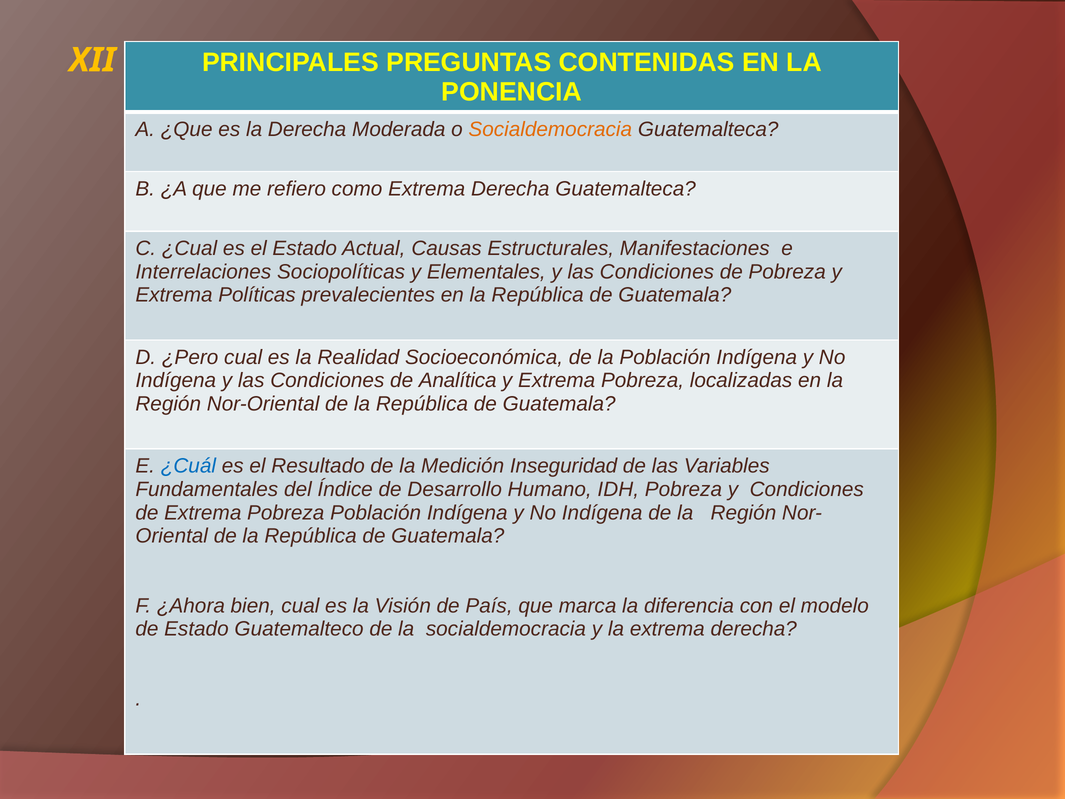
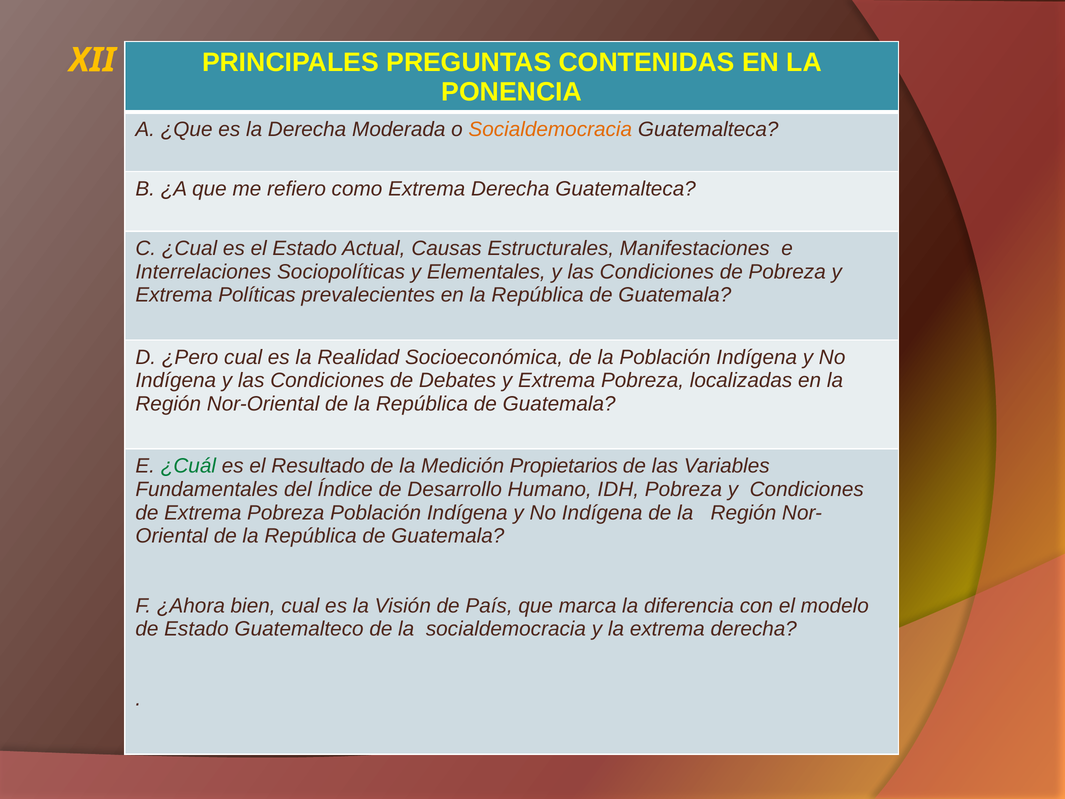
Analítica: Analítica -> Debates
¿Cuál colour: blue -> green
Inseguridad: Inseguridad -> Propietarios
